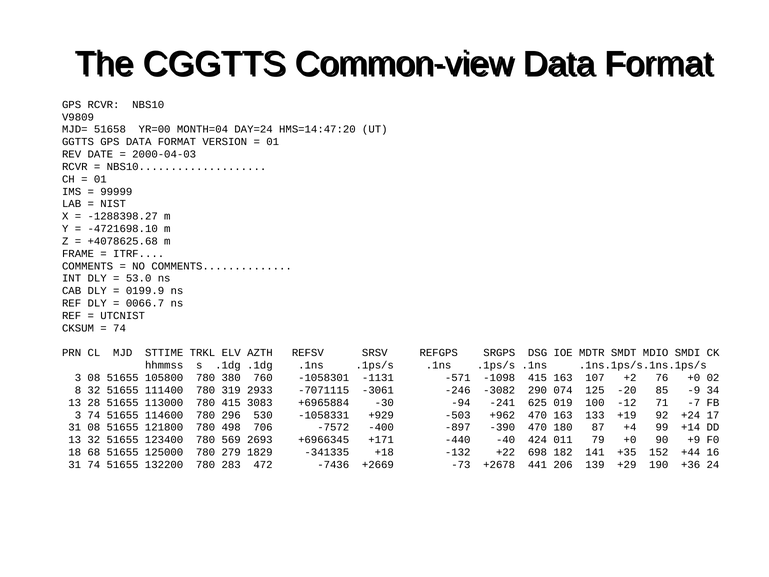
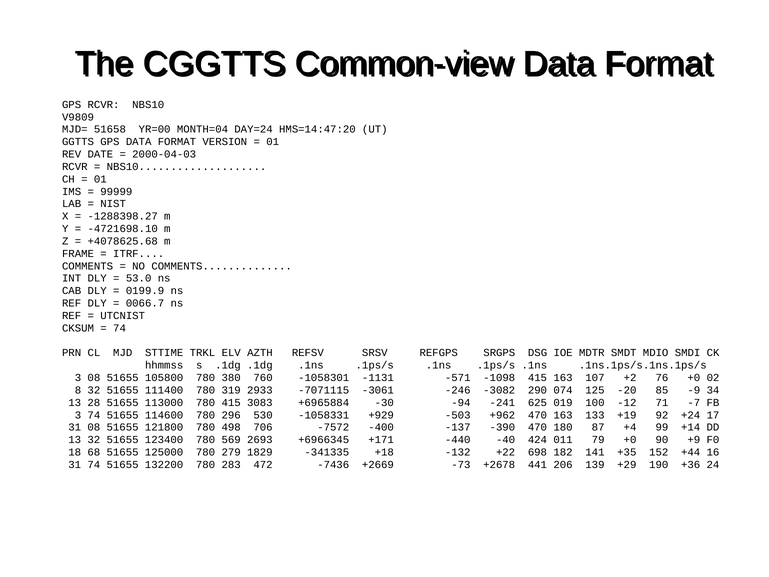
-897: -897 -> -137
